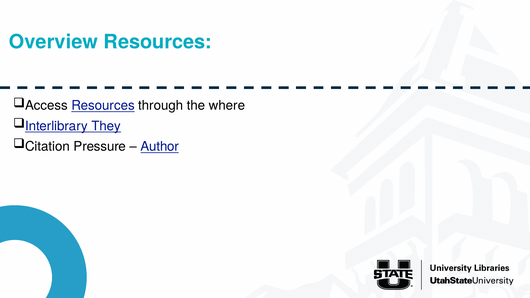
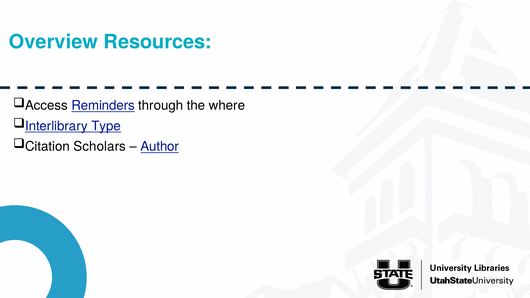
Access Resources: Resources -> Reminders
They: They -> Type
Pressure: Pressure -> Scholars
